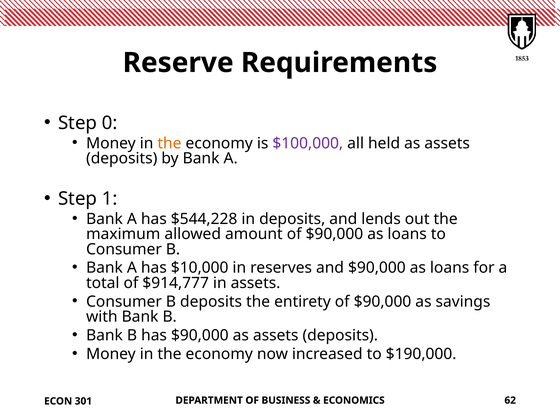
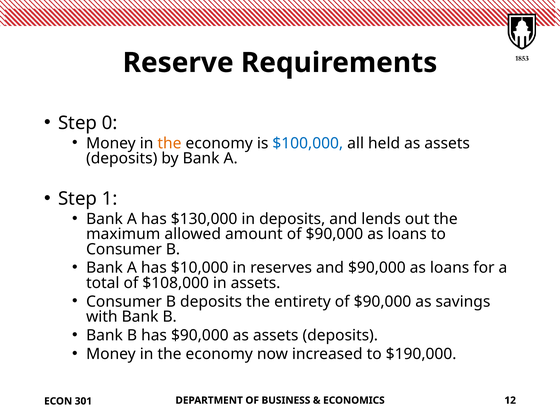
$100,000 colour: purple -> blue
$544,228: $544,228 -> $130,000
$914,777: $914,777 -> $108,000
62: 62 -> 12
